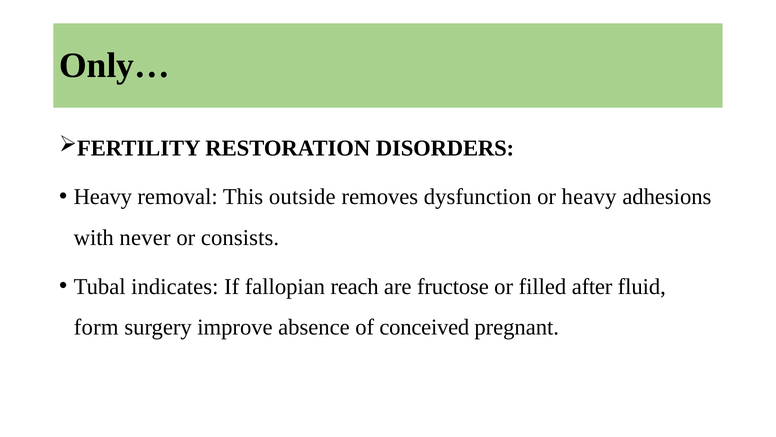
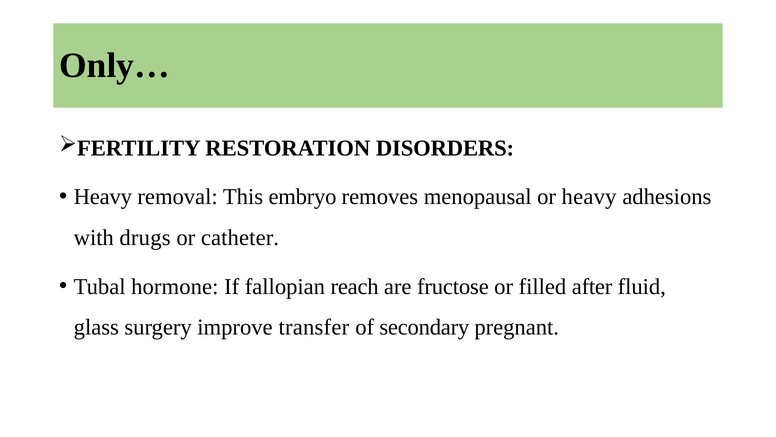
outside: outside -> embryo
dysfunction: dysfunction -> menopausal
never: never -> drugs
consists: consists -> catheter
indicates: indicates -> hormone
form: form -> glass
absence: absence -> transfer
conceived: conceived -> secondary
